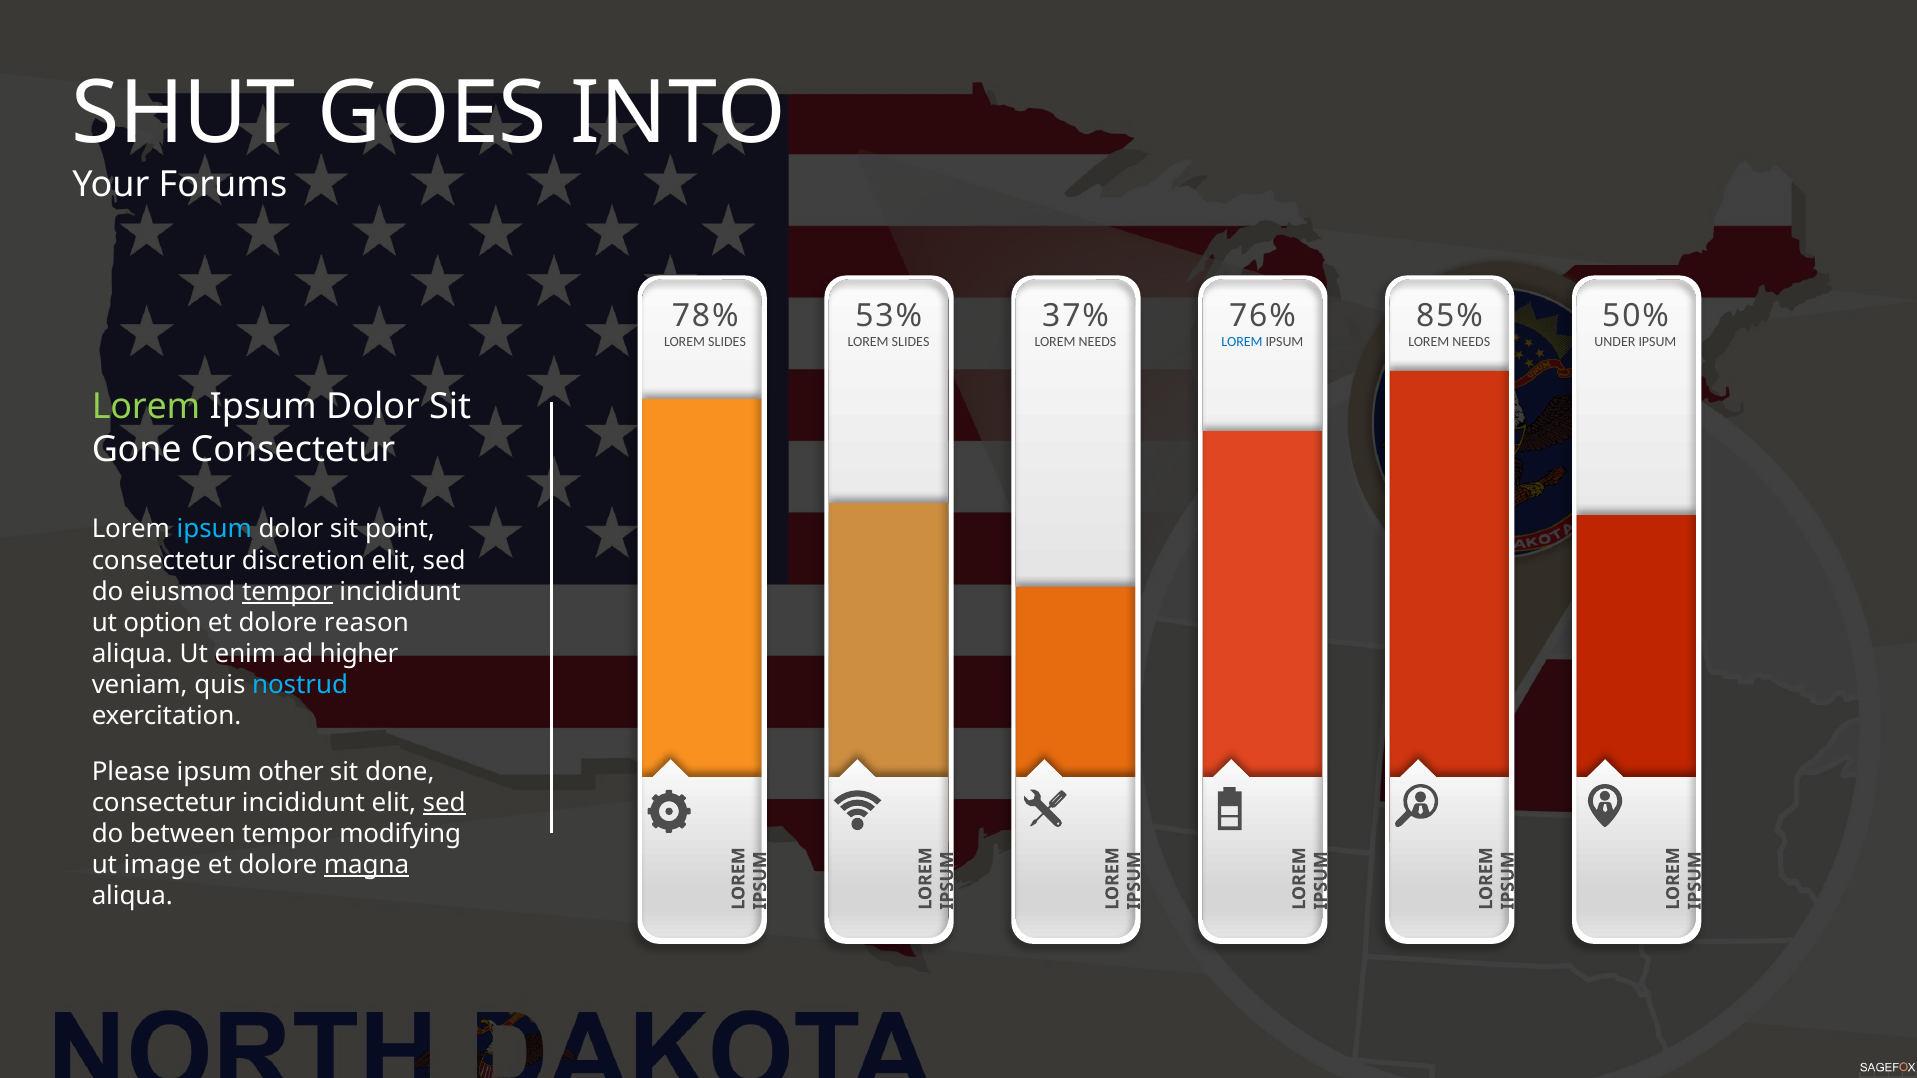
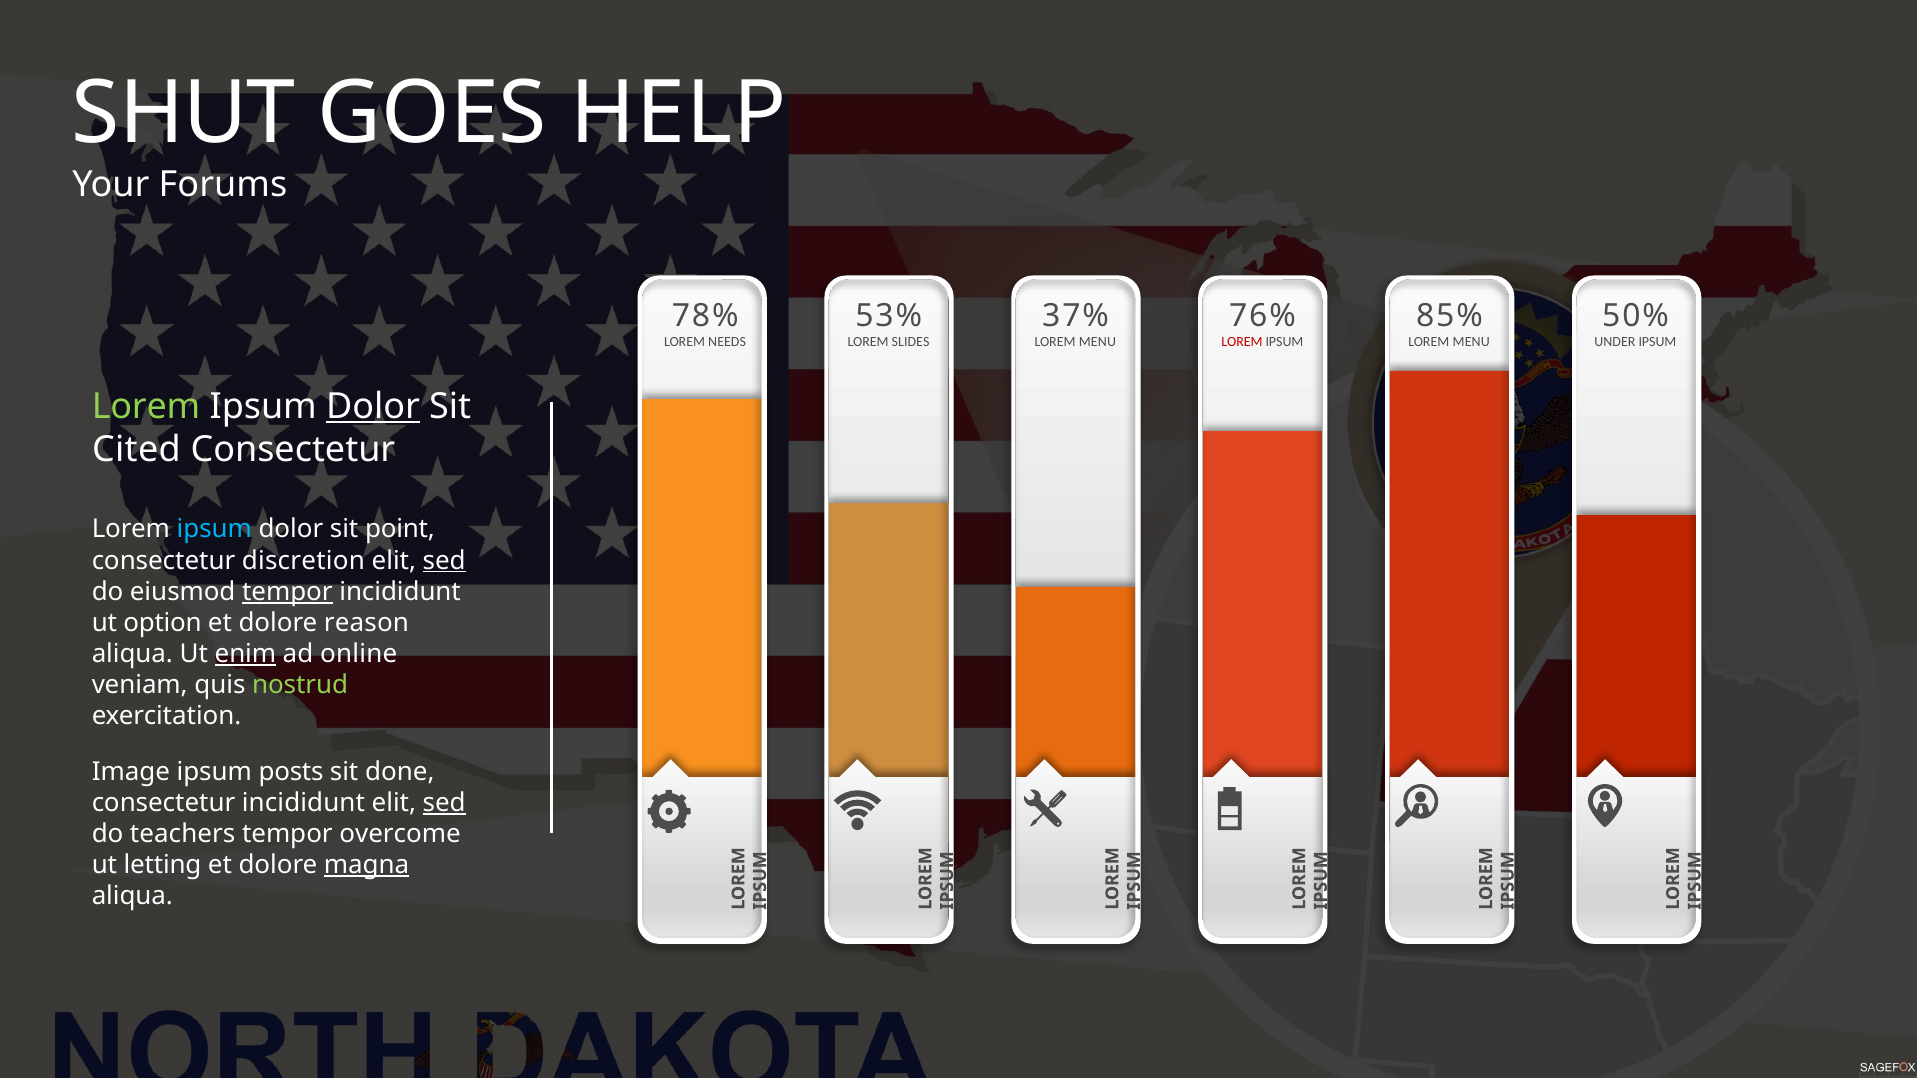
INTO: INTO -> HELP
SLIDES at (727, 342): SLIDES -> NEEDS
NEEDS at (1098, 342): NEEDS -> MENU
LOREM at (1242, 342) colour: blue -> red
NEEDS at (1471, 342): NEEDS -> MENU
Dolor at (373, 407) underline: none -> present
Gone: Gone -> Cited
sed at (444, 561) underline: none -> present
enim underline: none -> present
higher: higher -> online
nostrud colour: light blue -> light green
Please: Please -> Image
other: other -> posts
between: between -> teachers
modifying: modifying -> overcome
image: image -> letting
